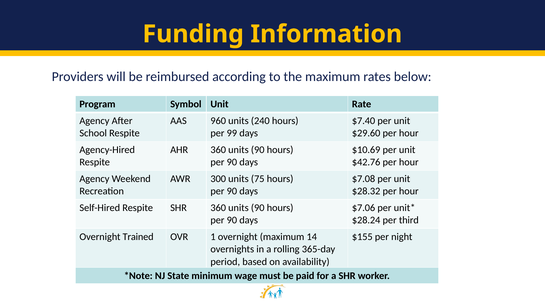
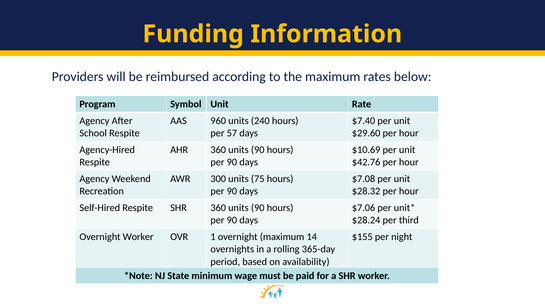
99: 99 -> 57
Overnight Trained: Trained -> Worker
